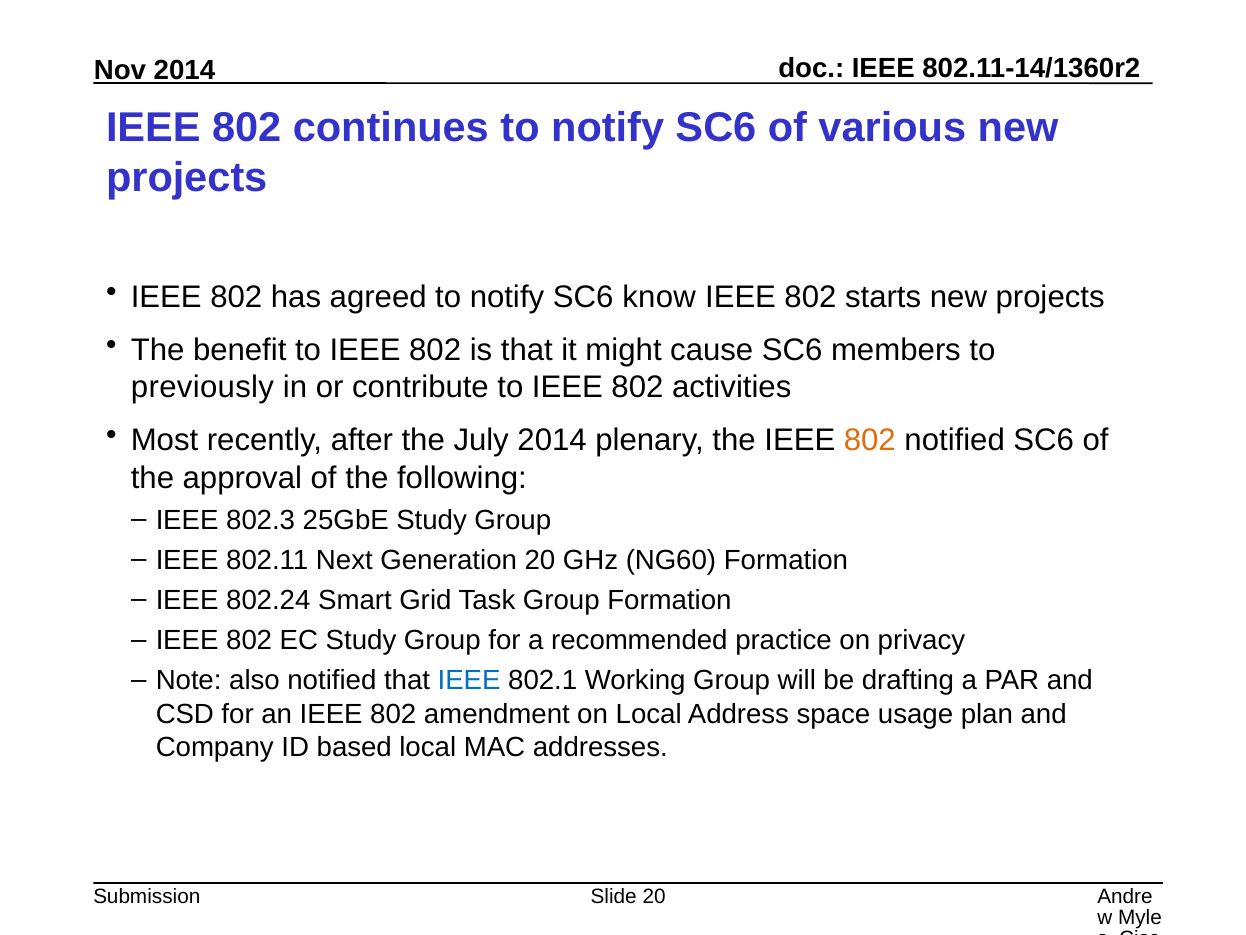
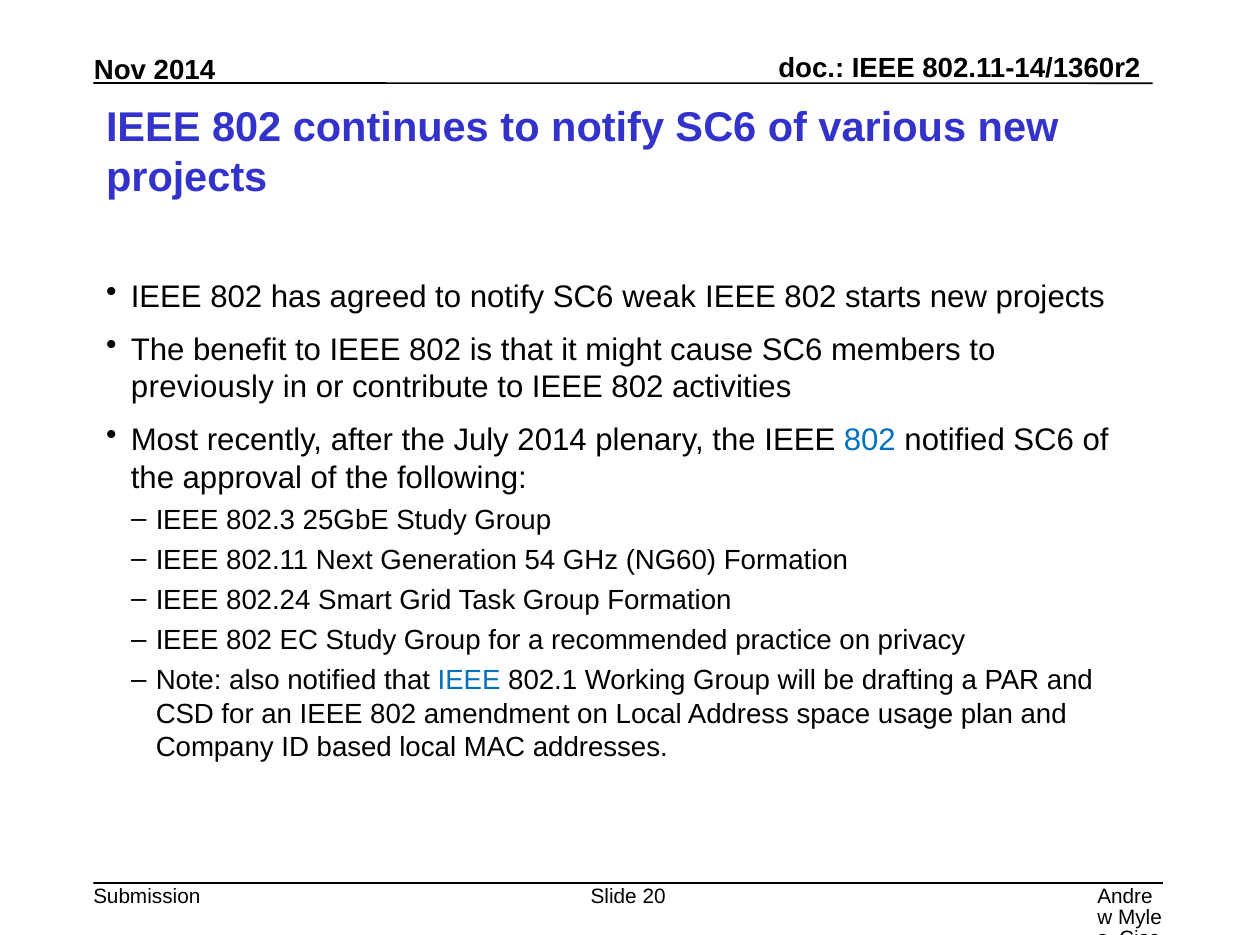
know: know -> weak
802 at (870, 440) colour: orange -> blue
Generation 20: 20 -> 54
